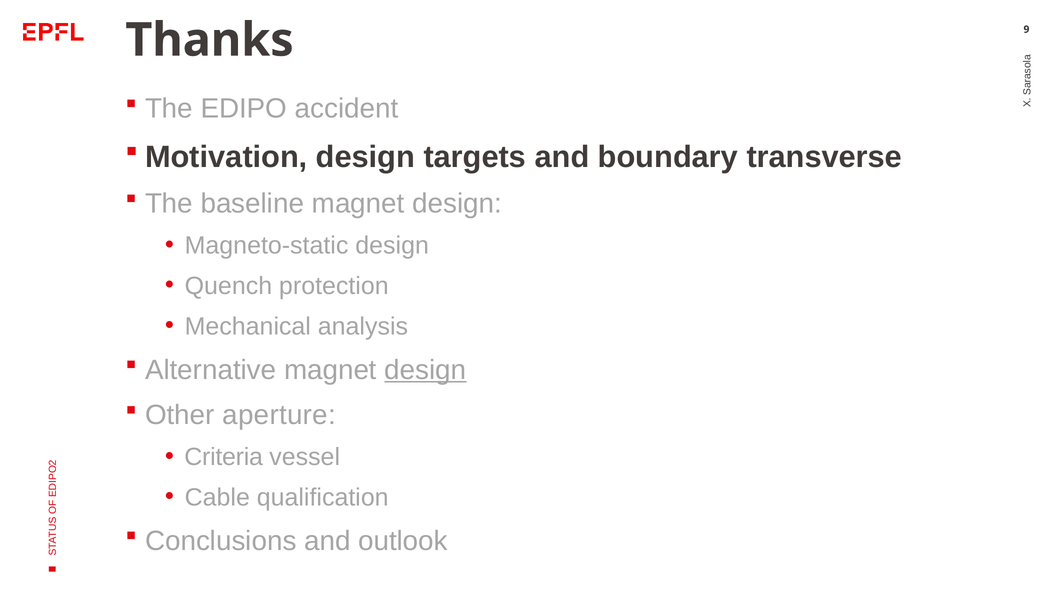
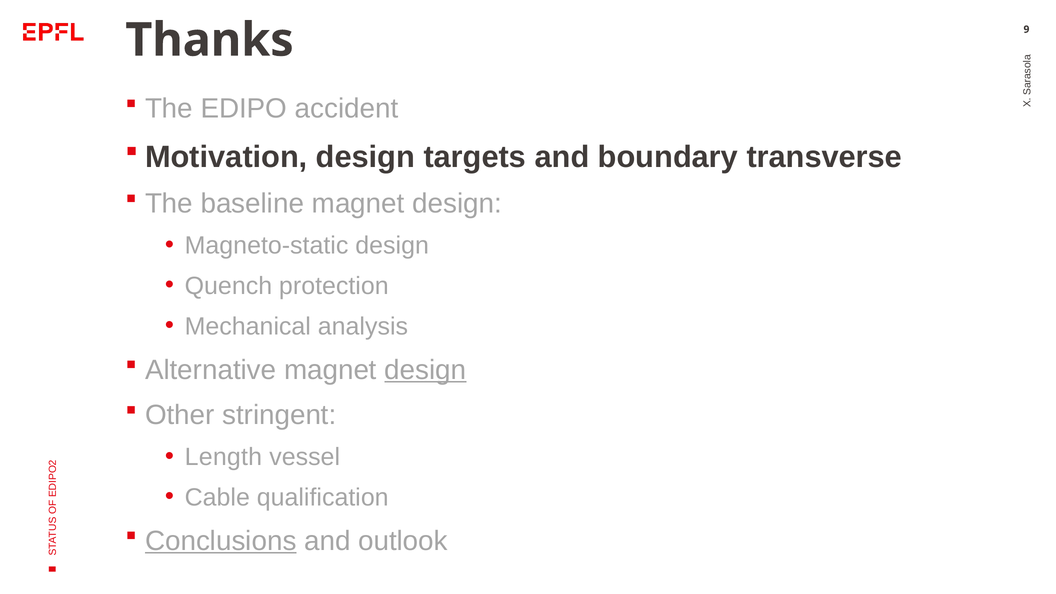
aperture: aperture -> stringent
Criteria: Criteria -> Length
Conclusions underline: none -> present
